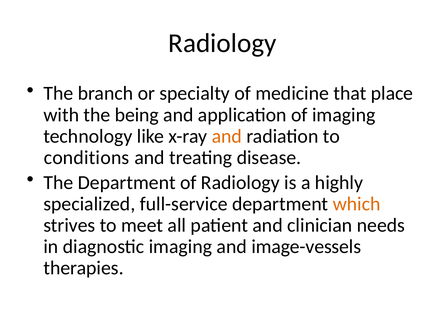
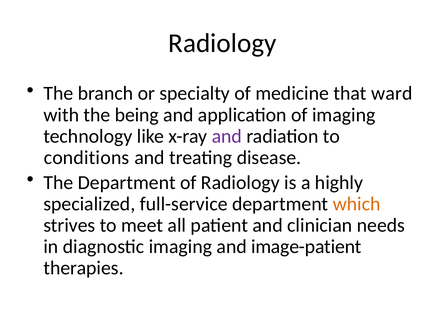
place: place -> ward
and at (227, 136) colour: orange -> purple
image-vessels: image-vessels -> image-patient
